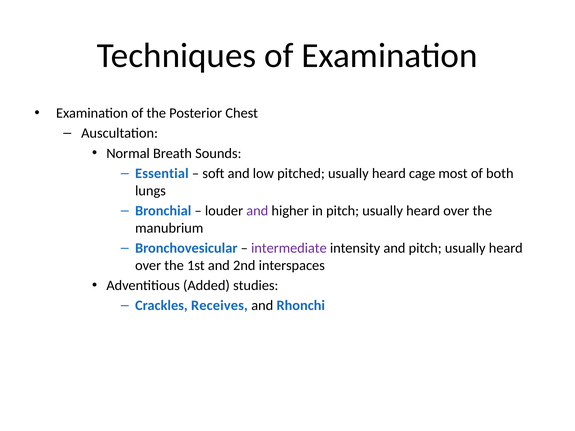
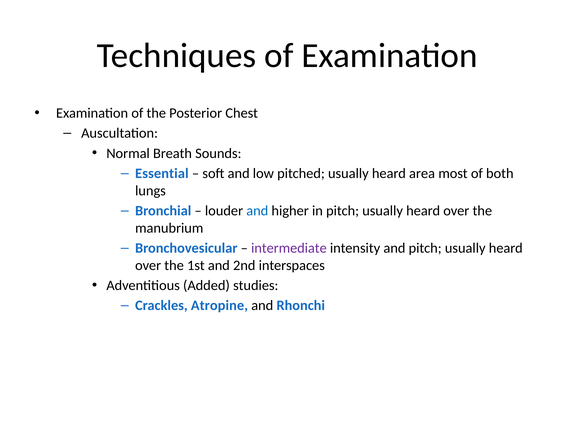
cage: cage -> area
and at (257, 211) colour: purple -> blue
Receives: Receives -> Atropine
